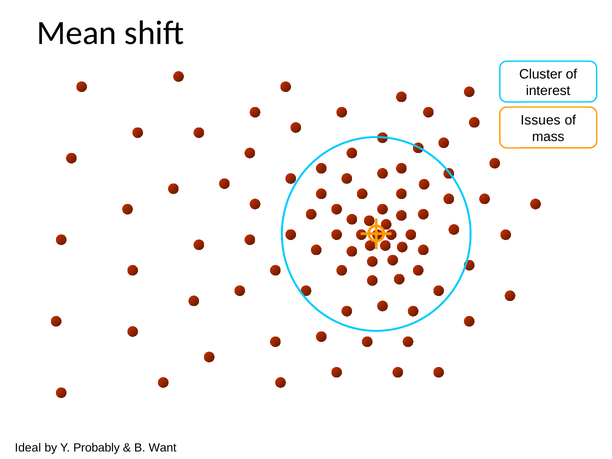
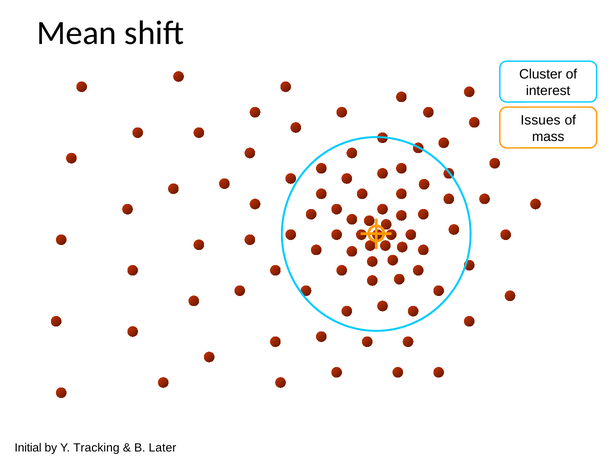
Ideal: Ideal -> Initial
Probably: Probably -> Tracking
Want: Want -> Later
